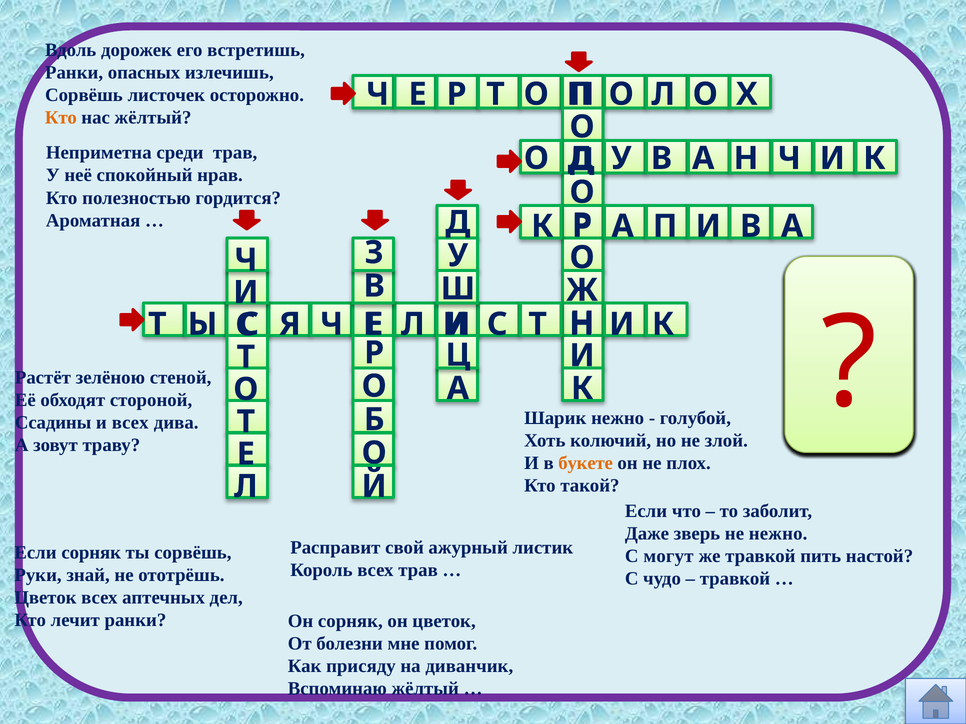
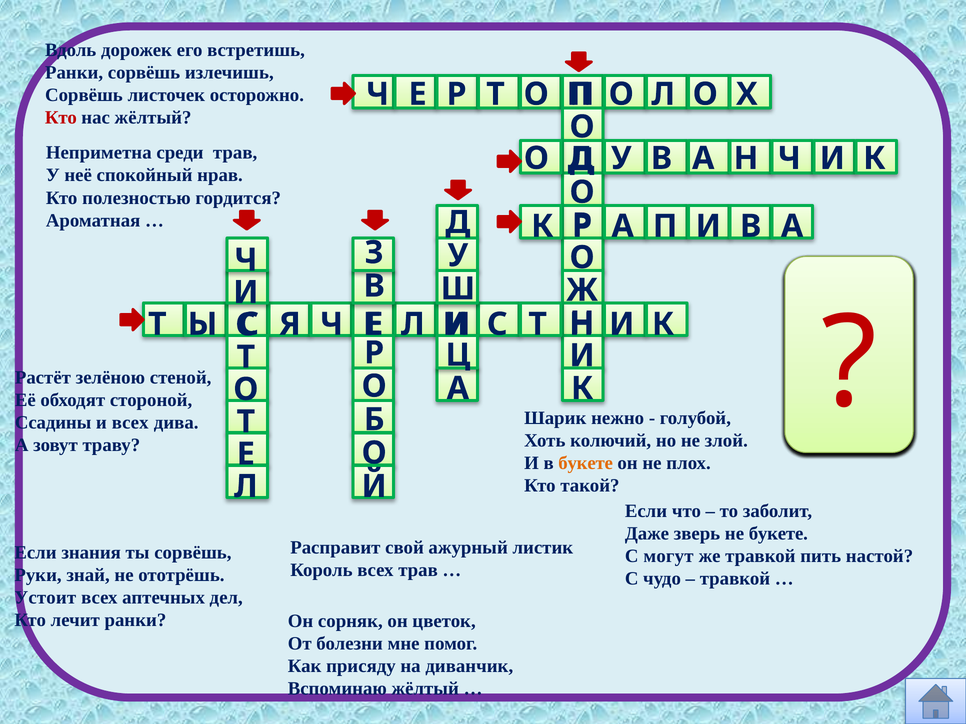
Ранки опасных: опасных -> сорвёшь
Кто at (61, 118) colour: orange -> red
не нежно: нежно -> букете
Если сорняк: сорняк -> знания
Цветок at (45, 598): Цветок -> Устоит
